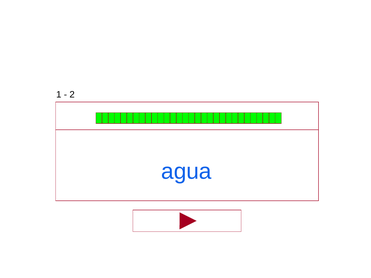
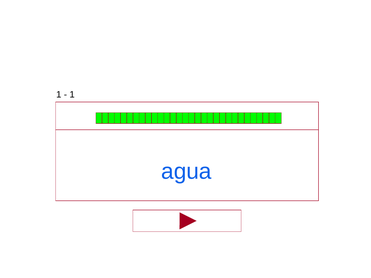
2 at (72, 95): 2 -> 1
